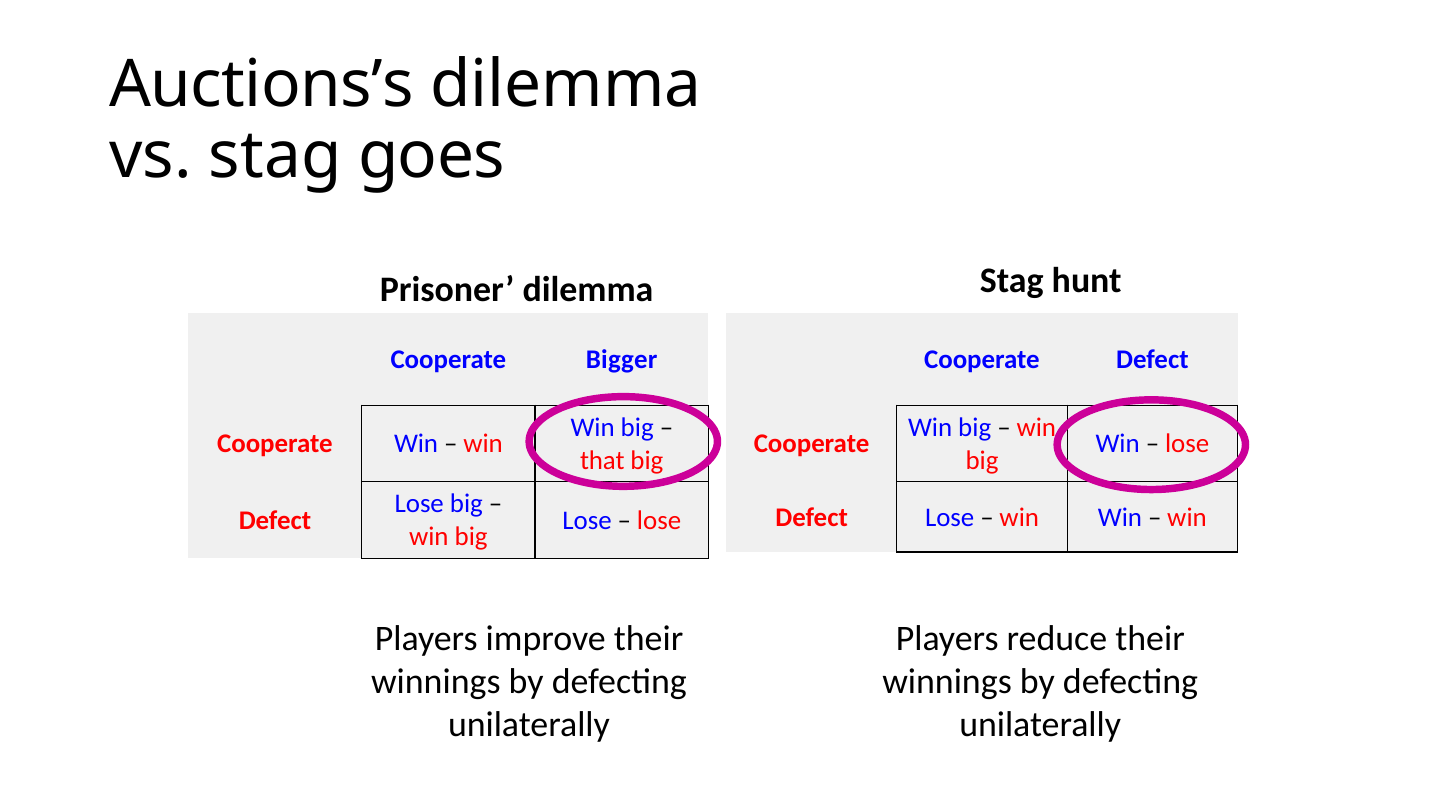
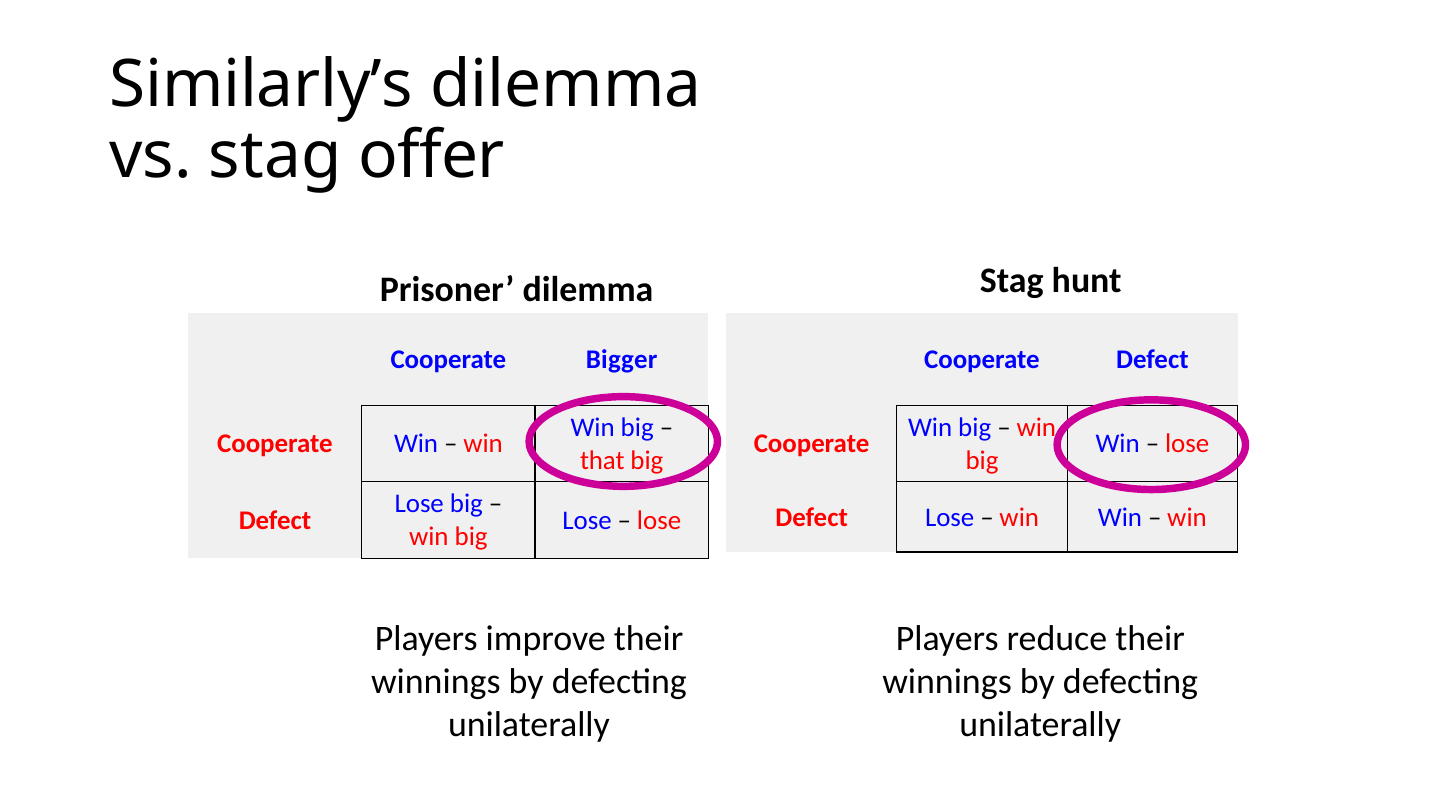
Auctions’s: Auctions’s -> Similarly’s
goes: goes -> offer
